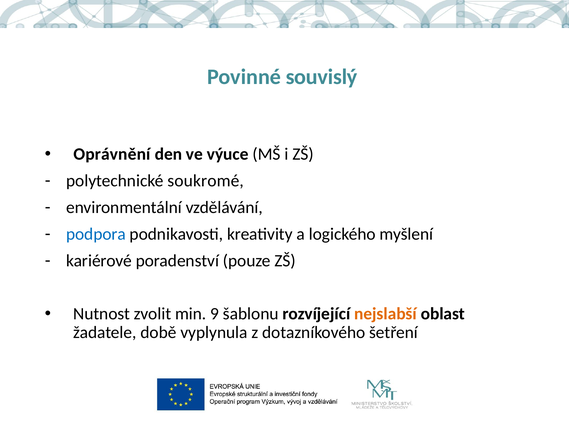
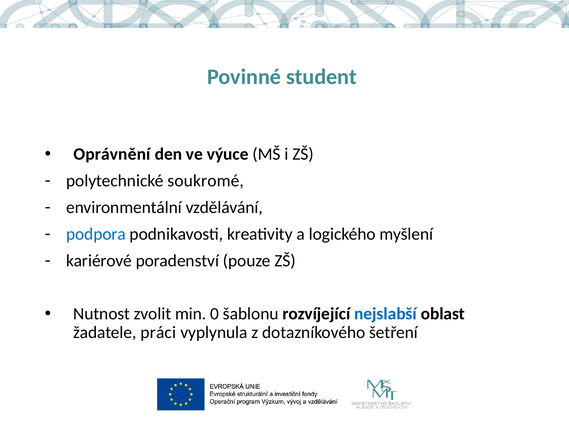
souvislý: souvislý -> student
9: 9 -> 0
nejslabší colour: orange -> blue
době: době -> práci
